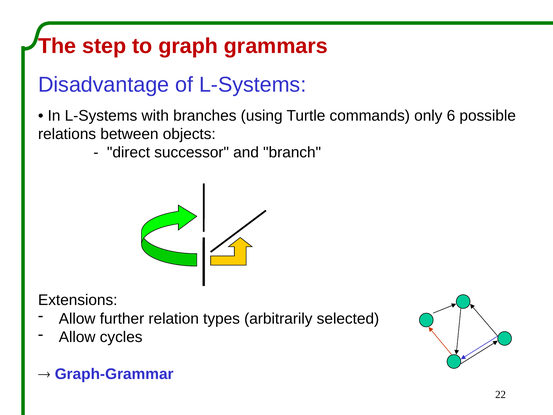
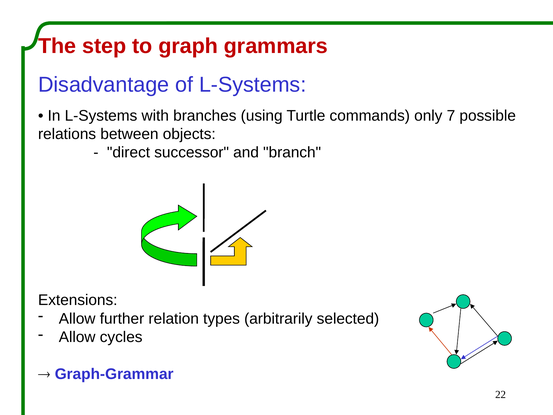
6: 6 -> 7
